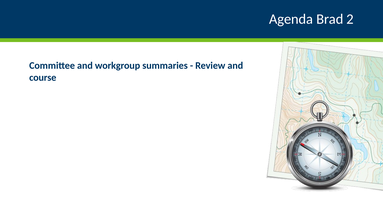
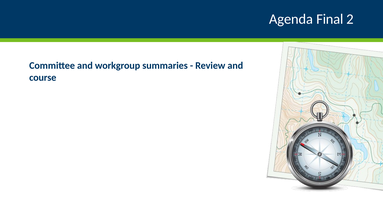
Brad: Brad -> Final
